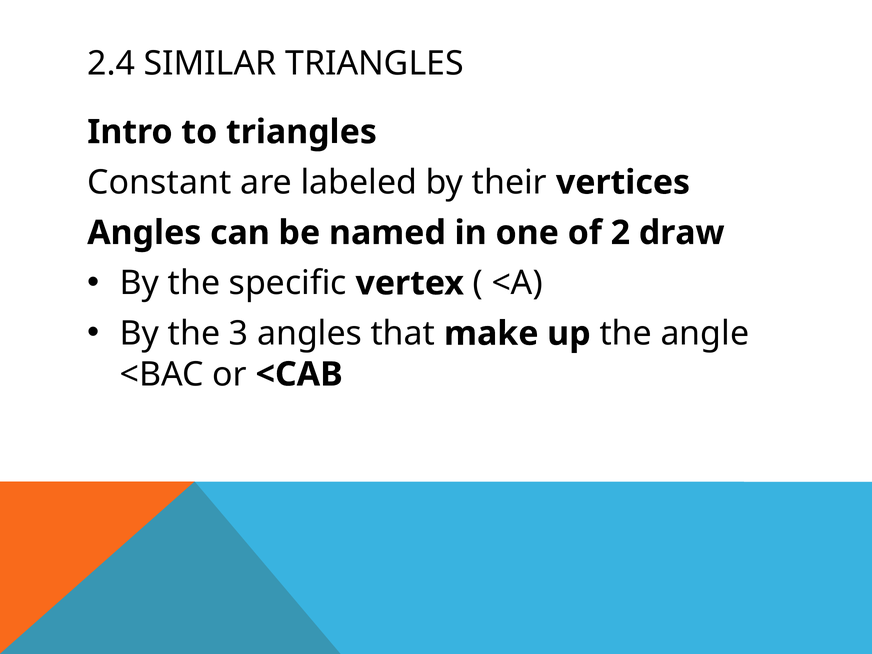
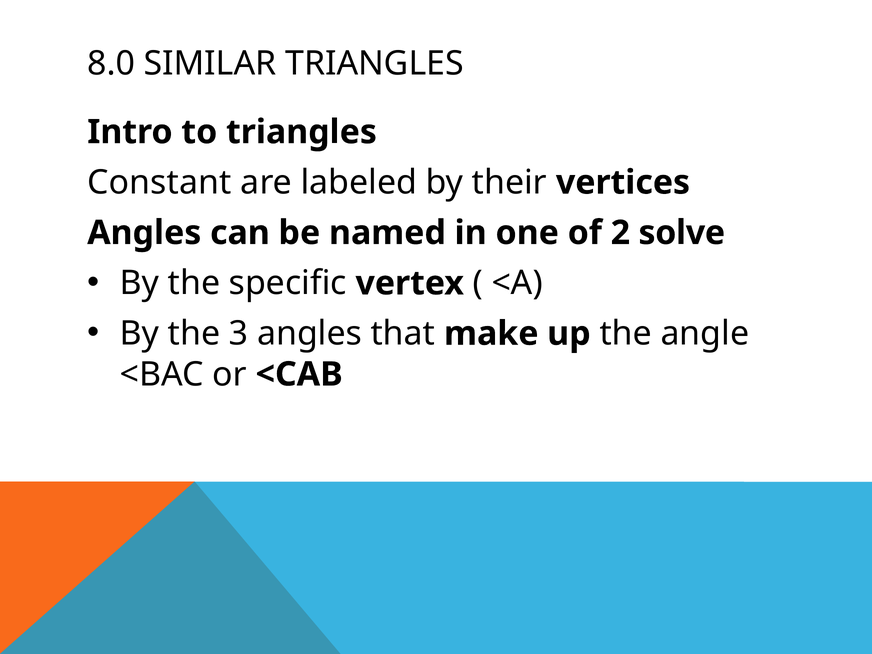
2.4: 2.4 -> 8.0
draw: draw -> solve
